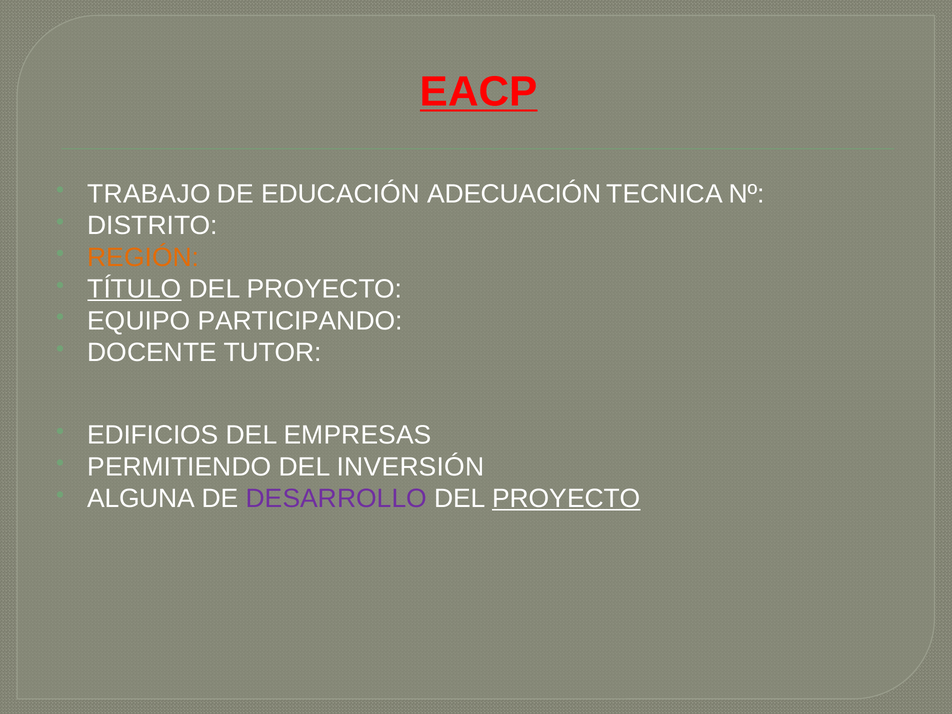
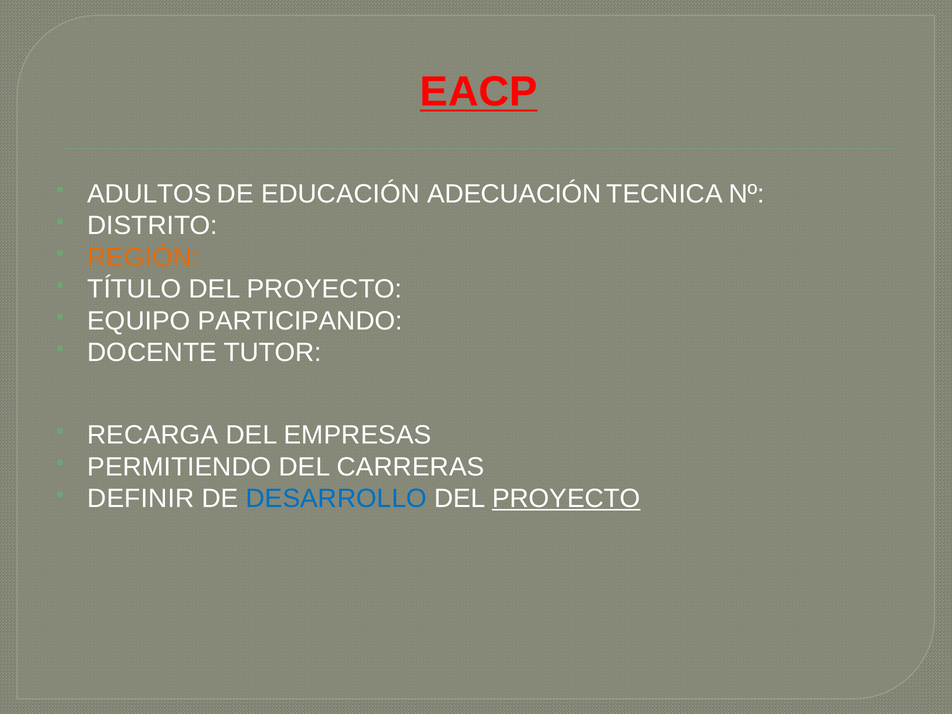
TRABAJO: TRABAJO -> ADULTOS
TÍTULO underline: present -> none
EDIFICIOS: EDIFICIOS -> RECARGA
INVERSIÓN: INVERSIÓN -> CARRERAS
ALGUNA: ALGUNA -> DEFINIR
DESARROLLO colour: purple -> blue
